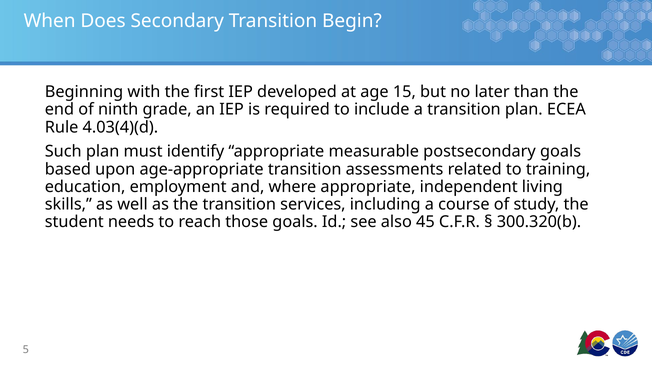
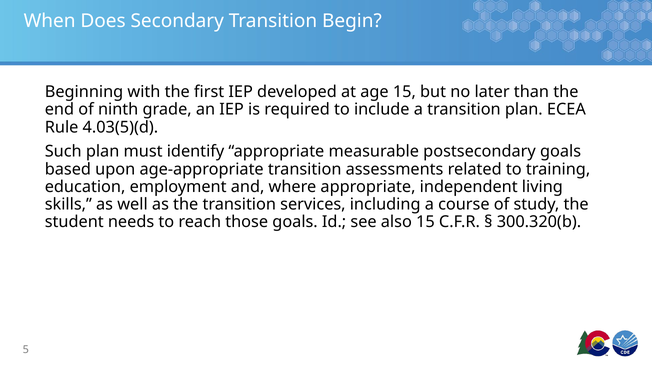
4.03(4)(d: 4.03(4)(d -> 4.03(5)(d
also 45: 45 -> 15
